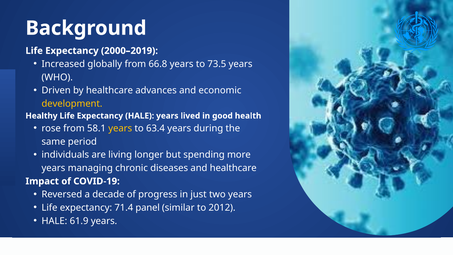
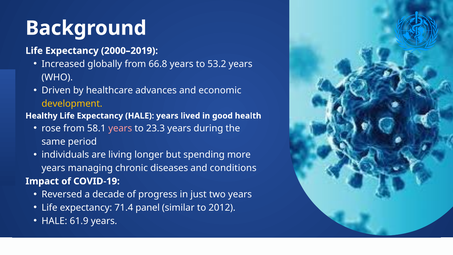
73.5: 73.5 -> 53.2
years at (120, 128) colour: yellow -> pink
63.4: 63.4 -> 23.3
and healthcare: healthcare -> conditions
